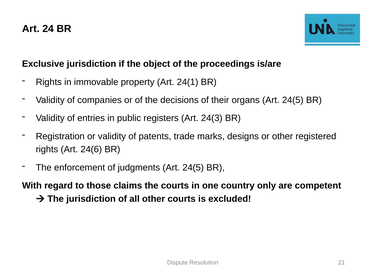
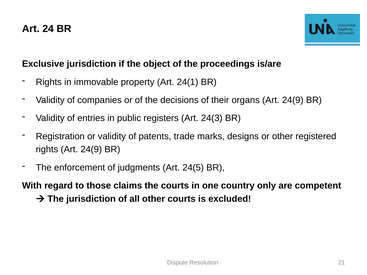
organs Art 24(5: 24(5 -> 24(9
rights Art 24(6: 24(6 -> 24(9
